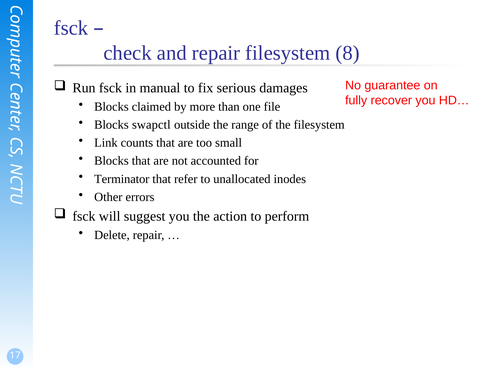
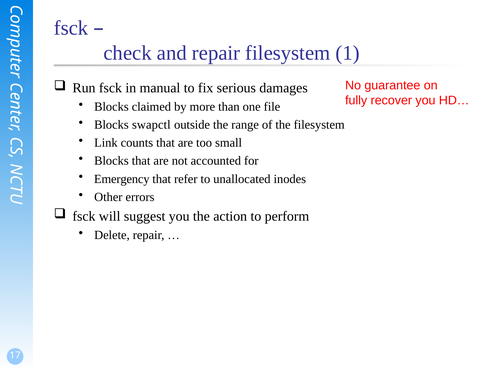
8: 8 -> 1
Terminator: Terminator -> Emergency
